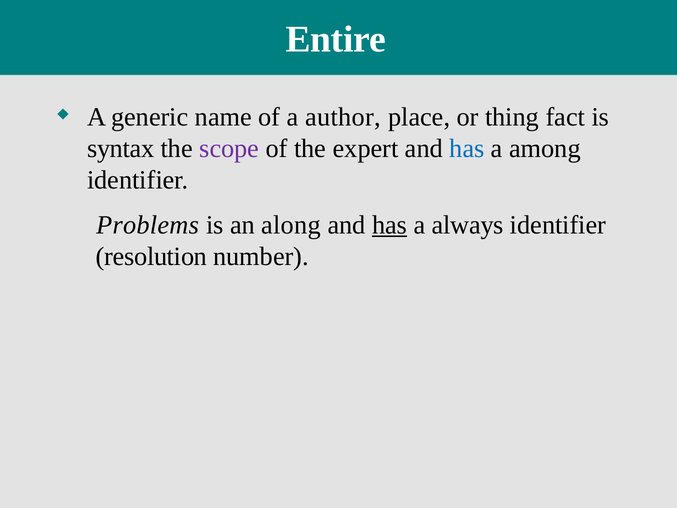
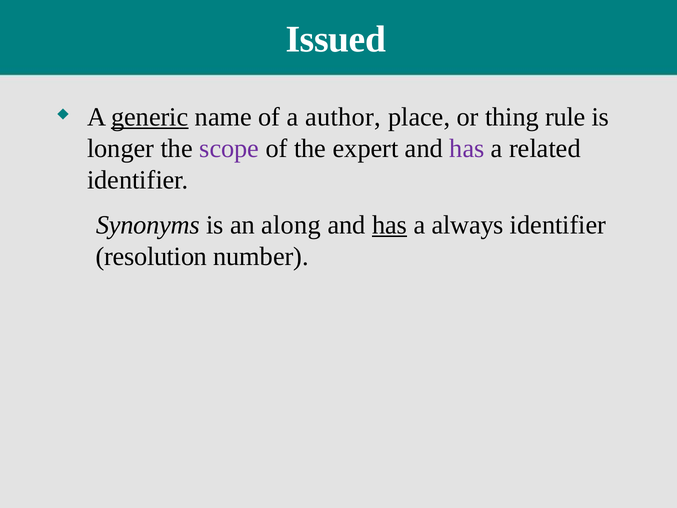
Entire: Entire -> Issued
generic underline: none -> present
fact: fact -> rule
syntax: syntax -> longer
has at (467, 148) colour: blue -> purple
among: among -> related
Problems: Problems -> Synonyms
